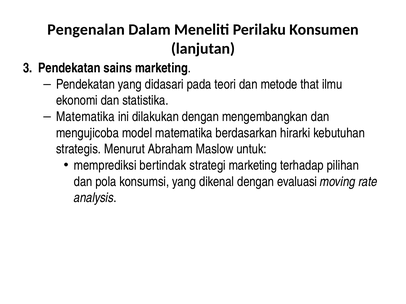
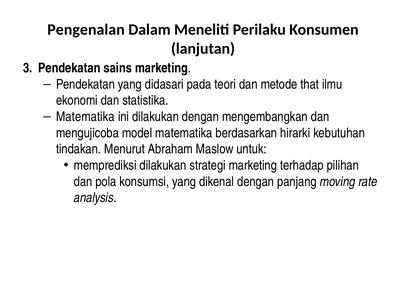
strategis: strategis -> tindakan
memprediksi bertindak: bertindak -> dilakukan
evaluasi: evaluasi -> panjang
